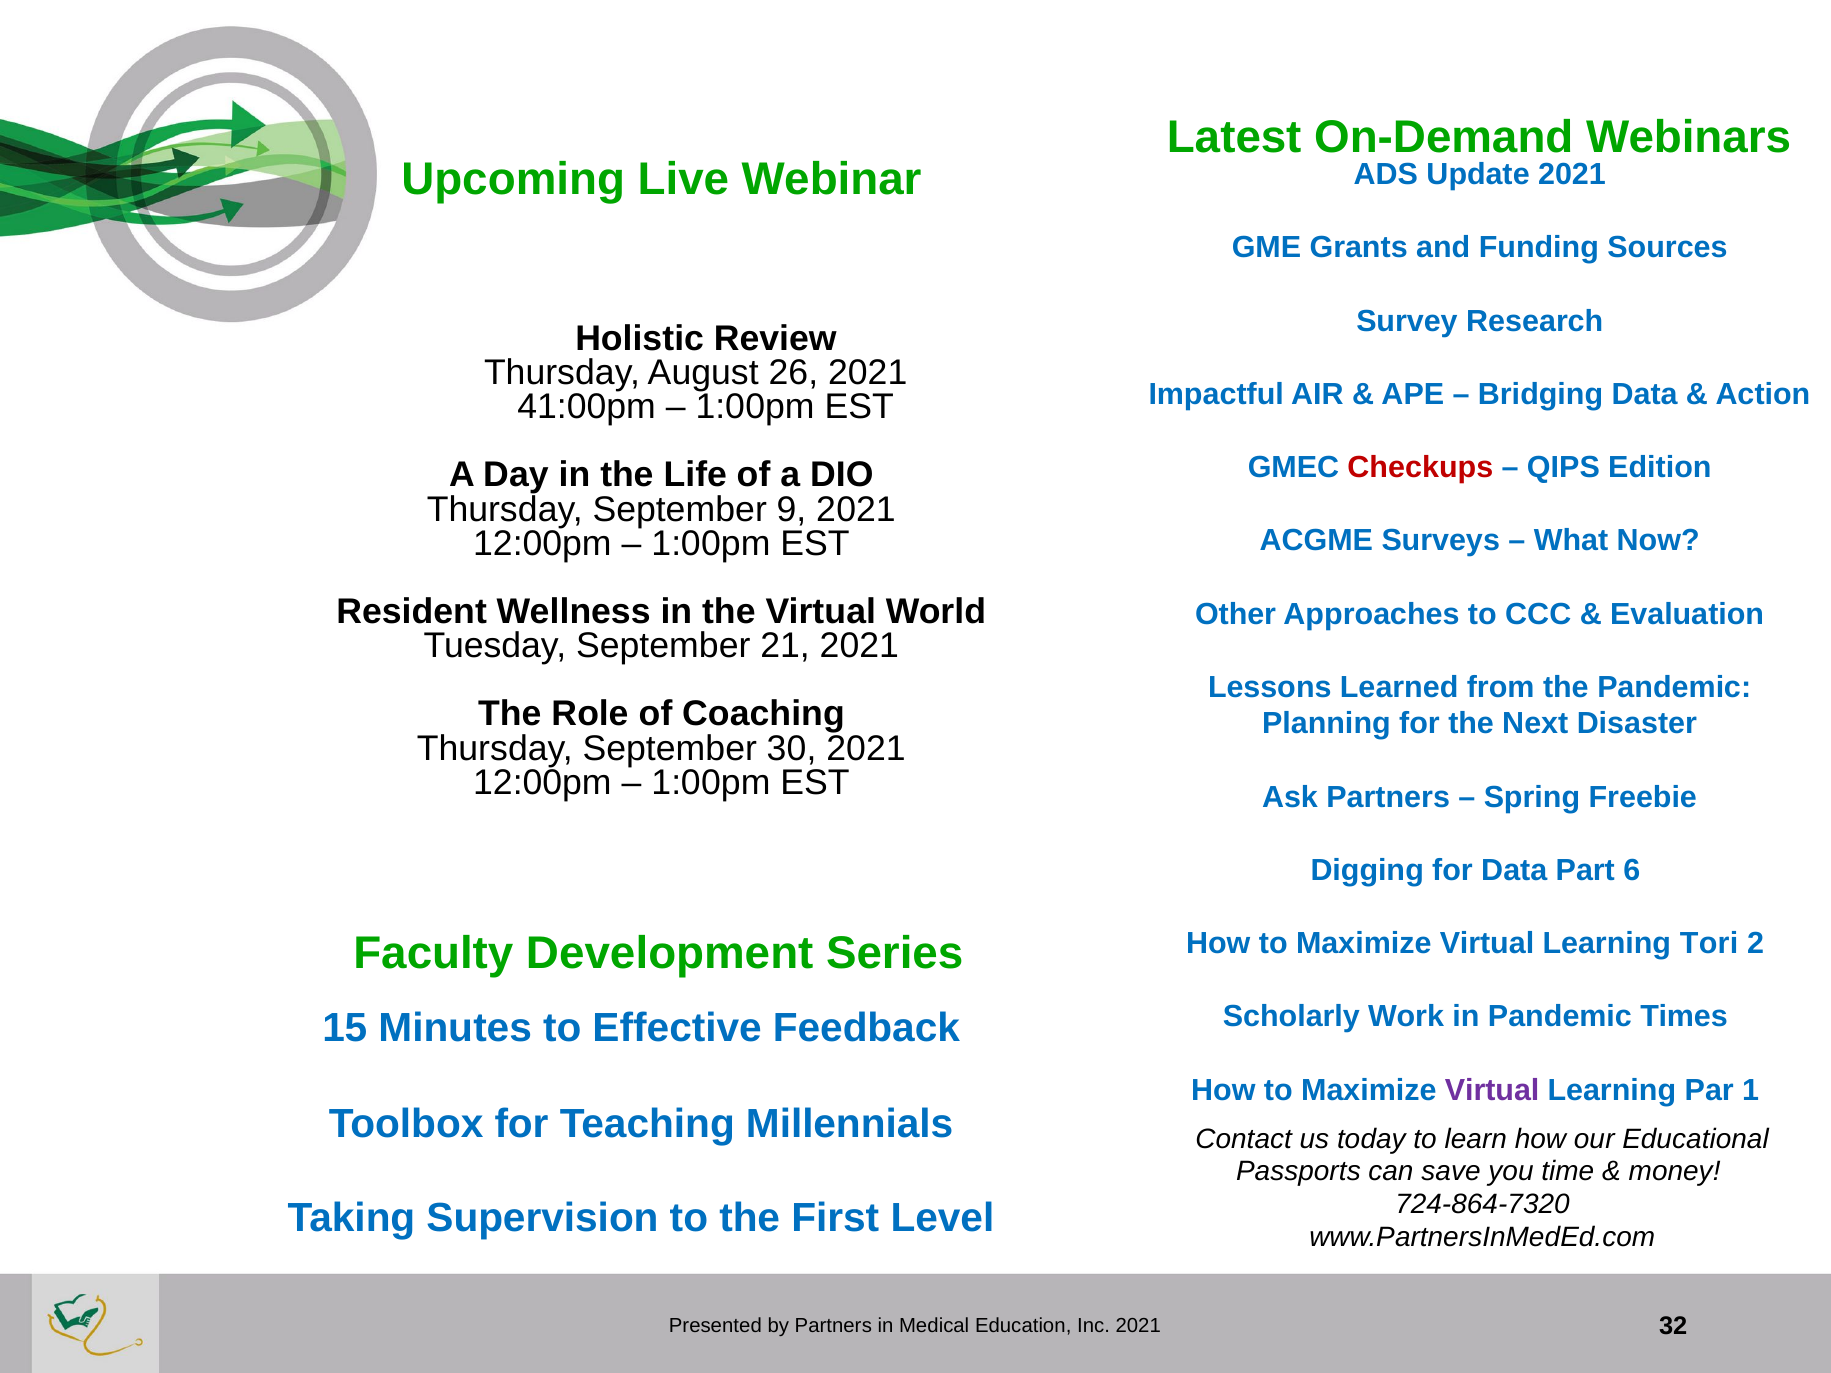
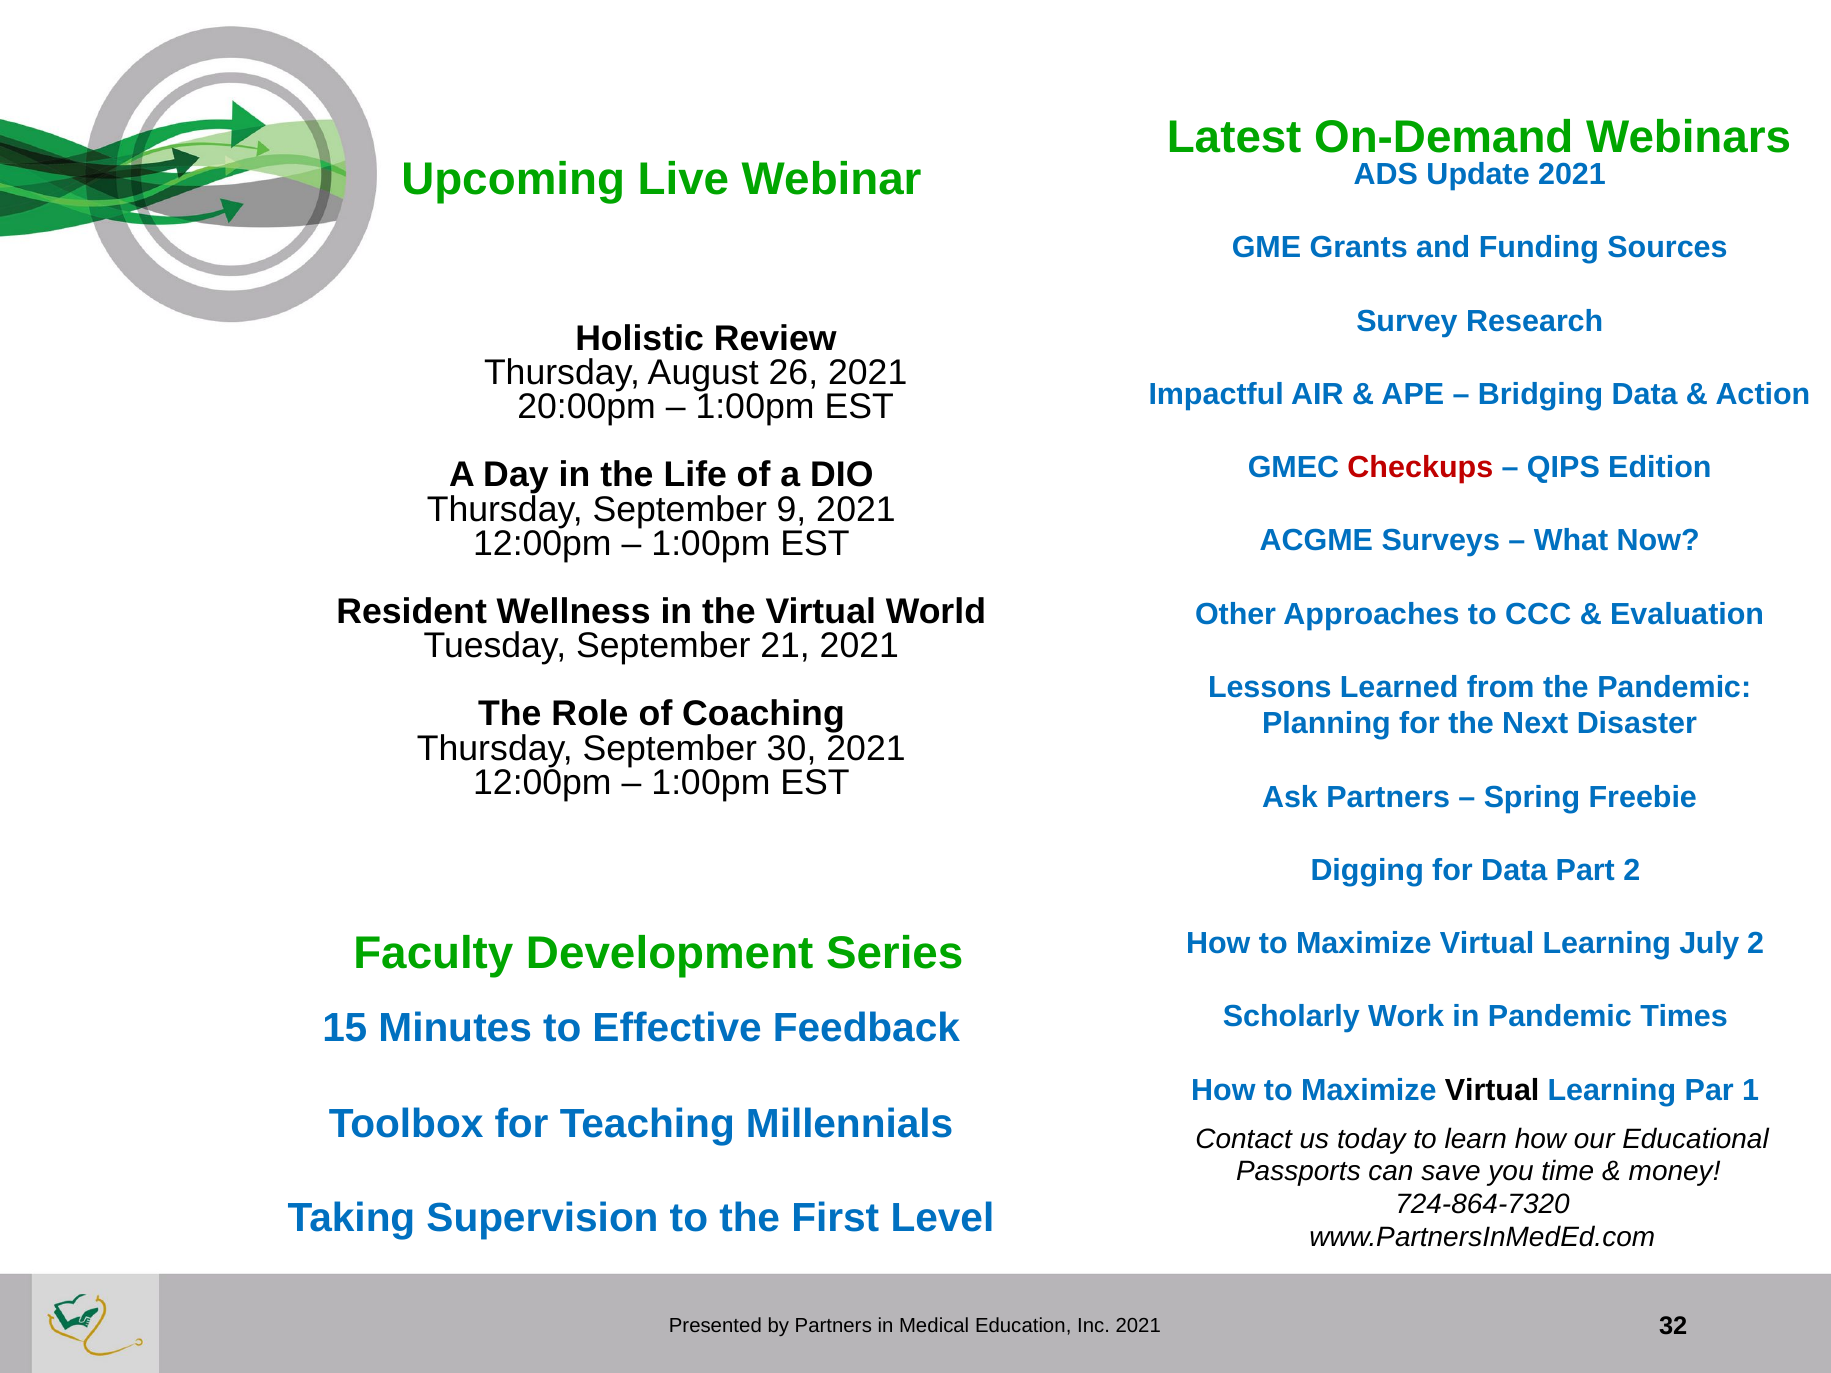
41:00pm: 41:00pm -> 20:00pm
Part 6: 6 -> 2
Tori: Tori -> July
Virtual at (1492, 1090) colour: purple -> black
